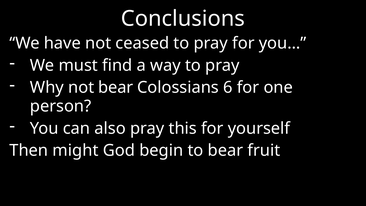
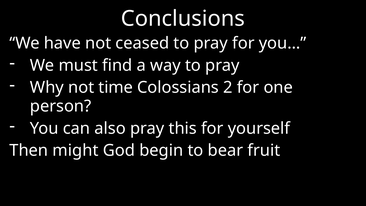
not bear: bear -> time
6: 6 -> 2
